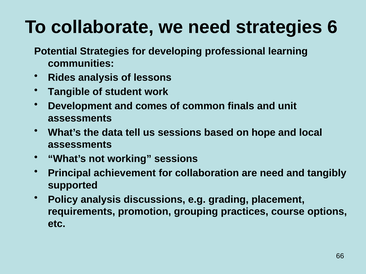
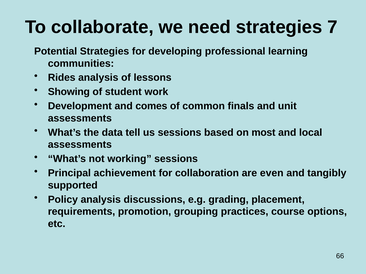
6: 6 -> 7
Tangible: Tangible -> Showing
hope: hope -> most
are need: need -> even
